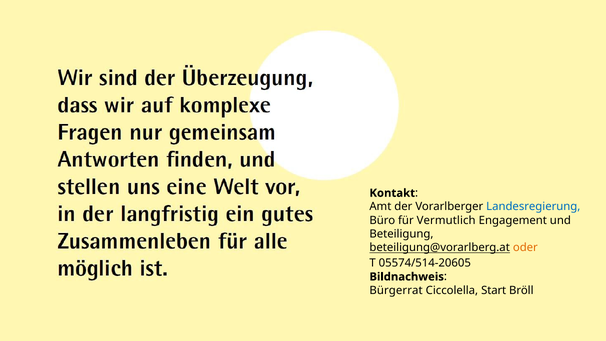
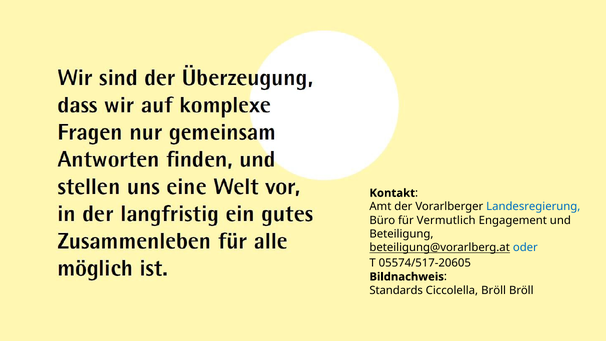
oder colour: orange -> blue
05574/514-20605: 05574/514-20605 -> 05574/517-20605
Bürgerrat: Bürgerrat -> Standards
Ciccolella Start: Start -> Bröll
